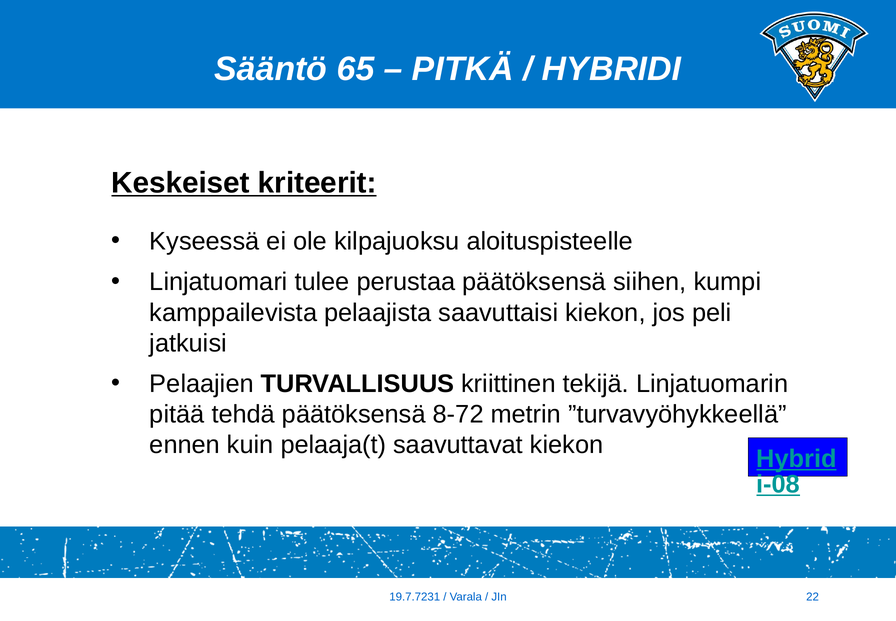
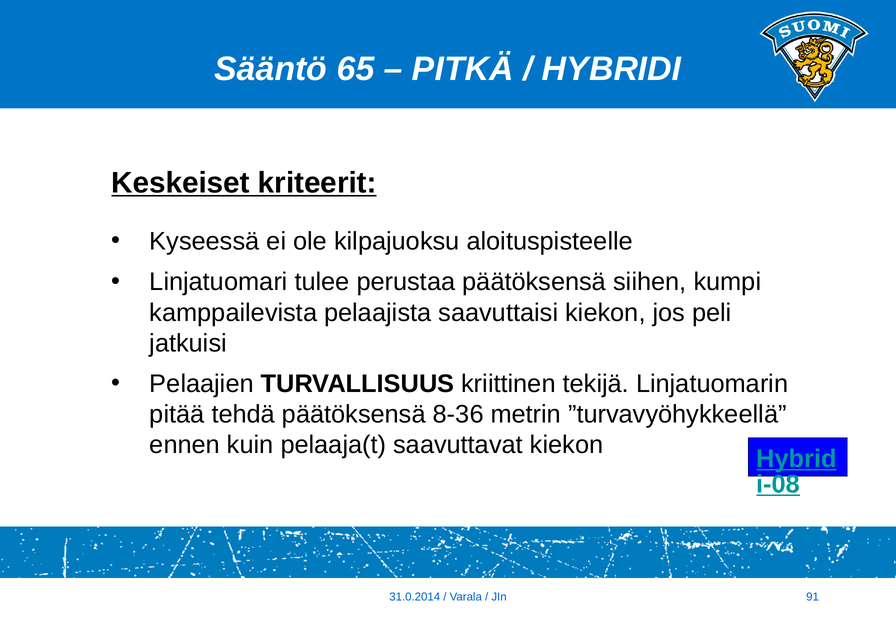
8-72: 8-72 -> 8-36
19.7.7231: 19.7.7231 -> 31.0.2014
22: 22 -> 91
